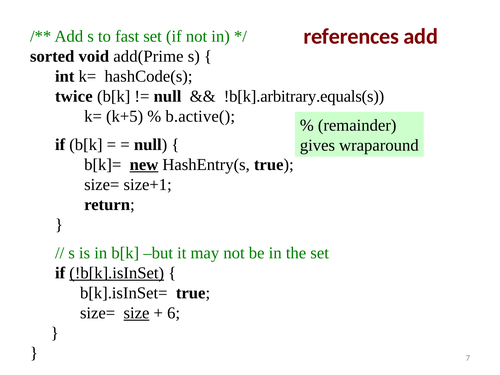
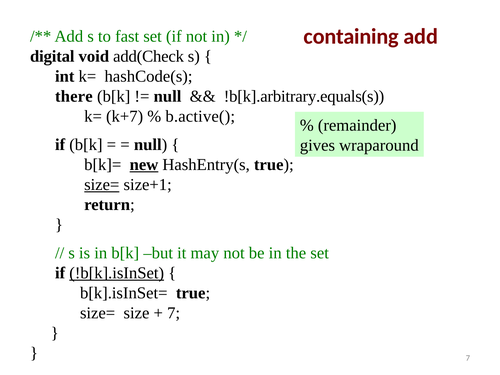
references: references -> containing
sorted: sorted -> digital
add(Prime: add(Prime -> add(Check
twice: twice -> there
k+5: k+5 -> k+7
size= at (102, 185) underline: none -> present
size underline: present -> none
6 at (174, 313): 6 -> 7
